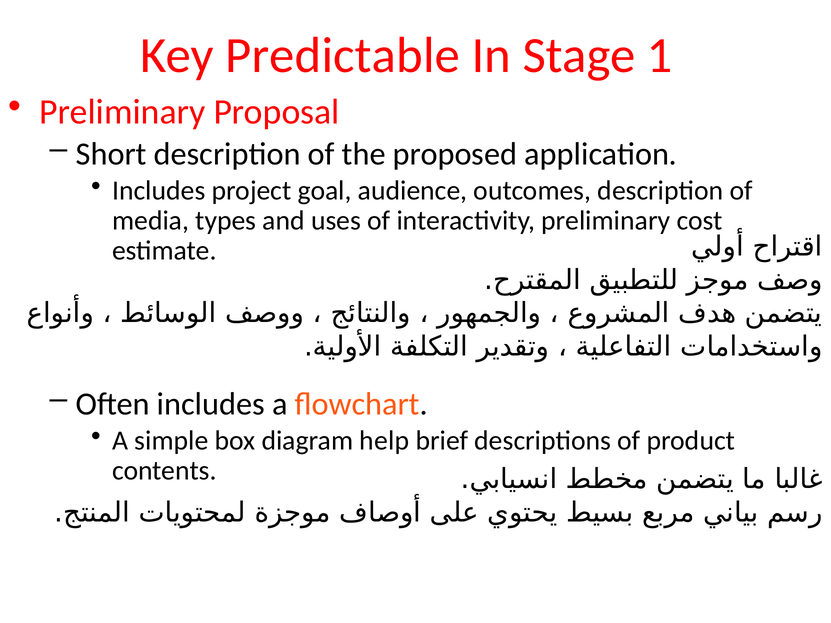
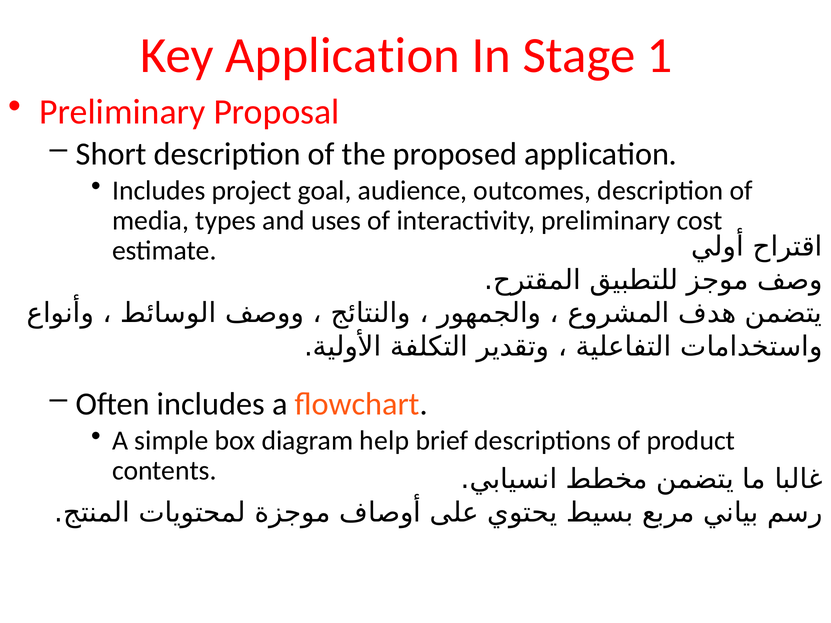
Key Predictable: Predictable -> Application
